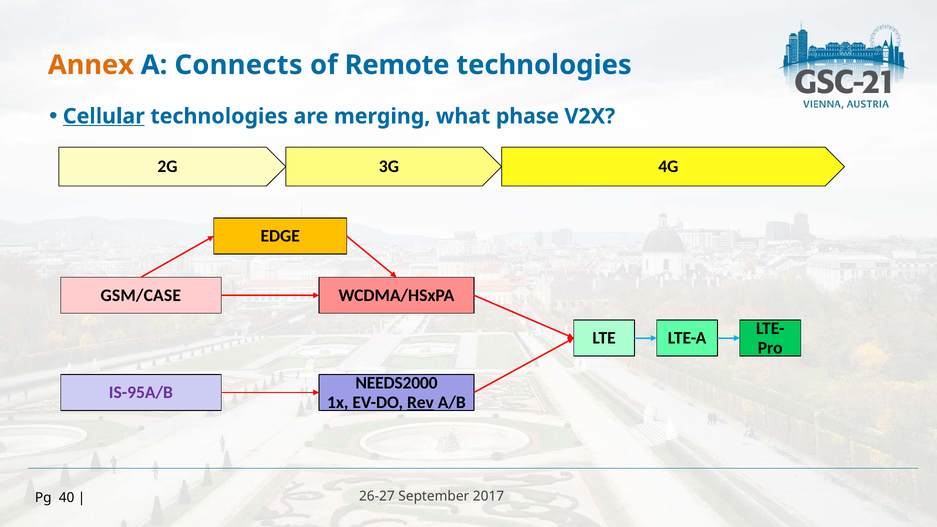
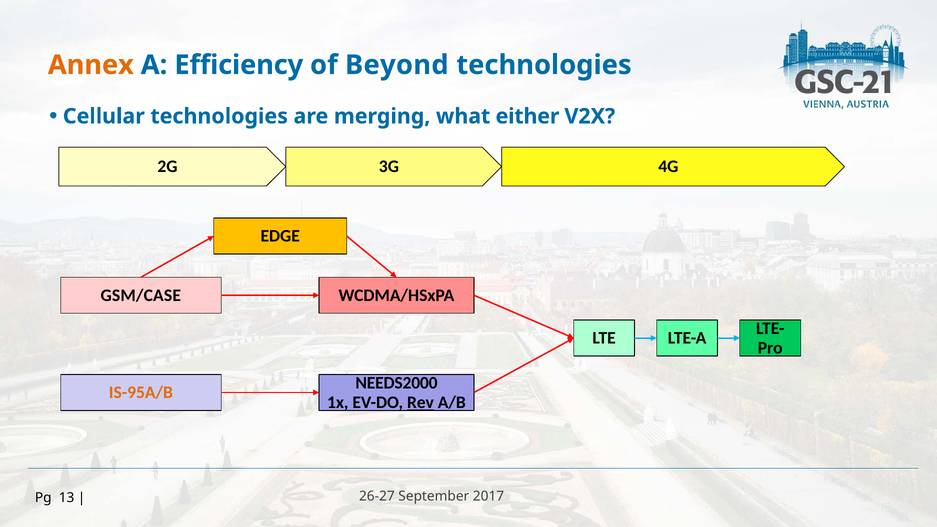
Connects: Connects -> Efficiency
Remote: Remote -> Beyond
Cellular underline: present -> none
phase: phase -> either
IS-95A/B colour: purple -> orange
40: 40 -> 13
